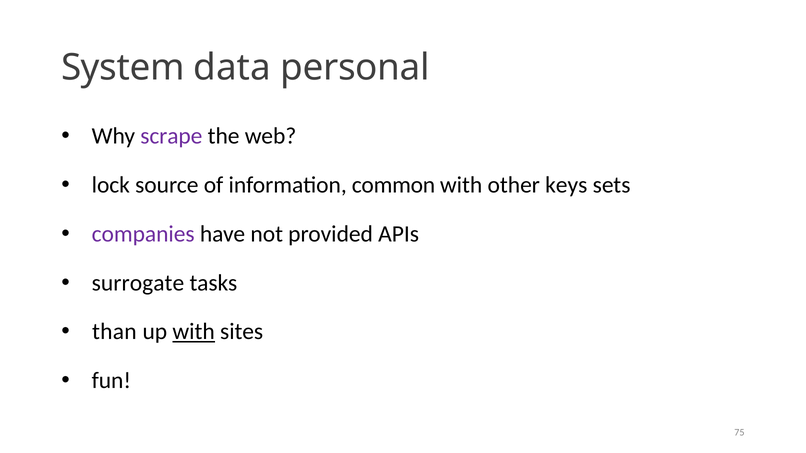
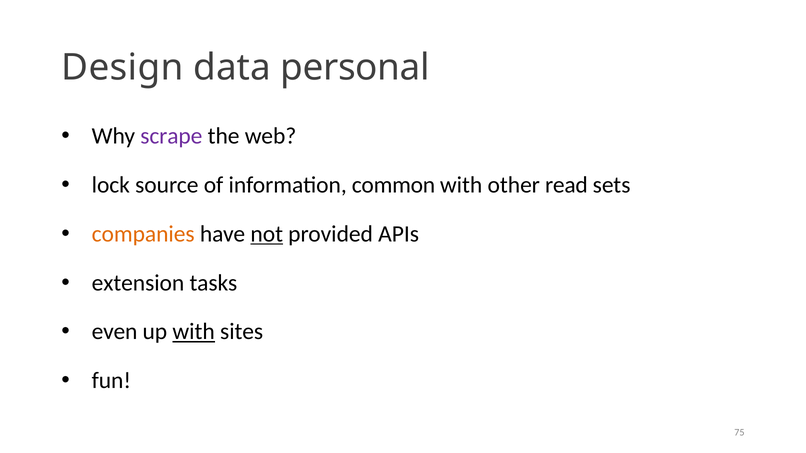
System: System -> Design
keys: keys -> read
companies colour: purple -> orange
not underline: none -> present
surrogate: surrogate -> extension
than: than -> even
